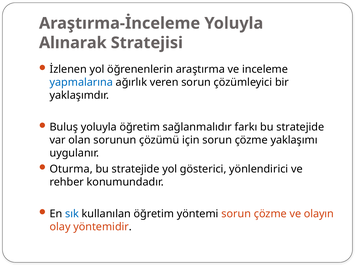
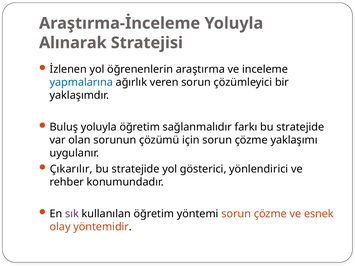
Oturma: Oturma -> Çıkarılır
sık colour: blue -> purple
olayın: olayın -> esnek
